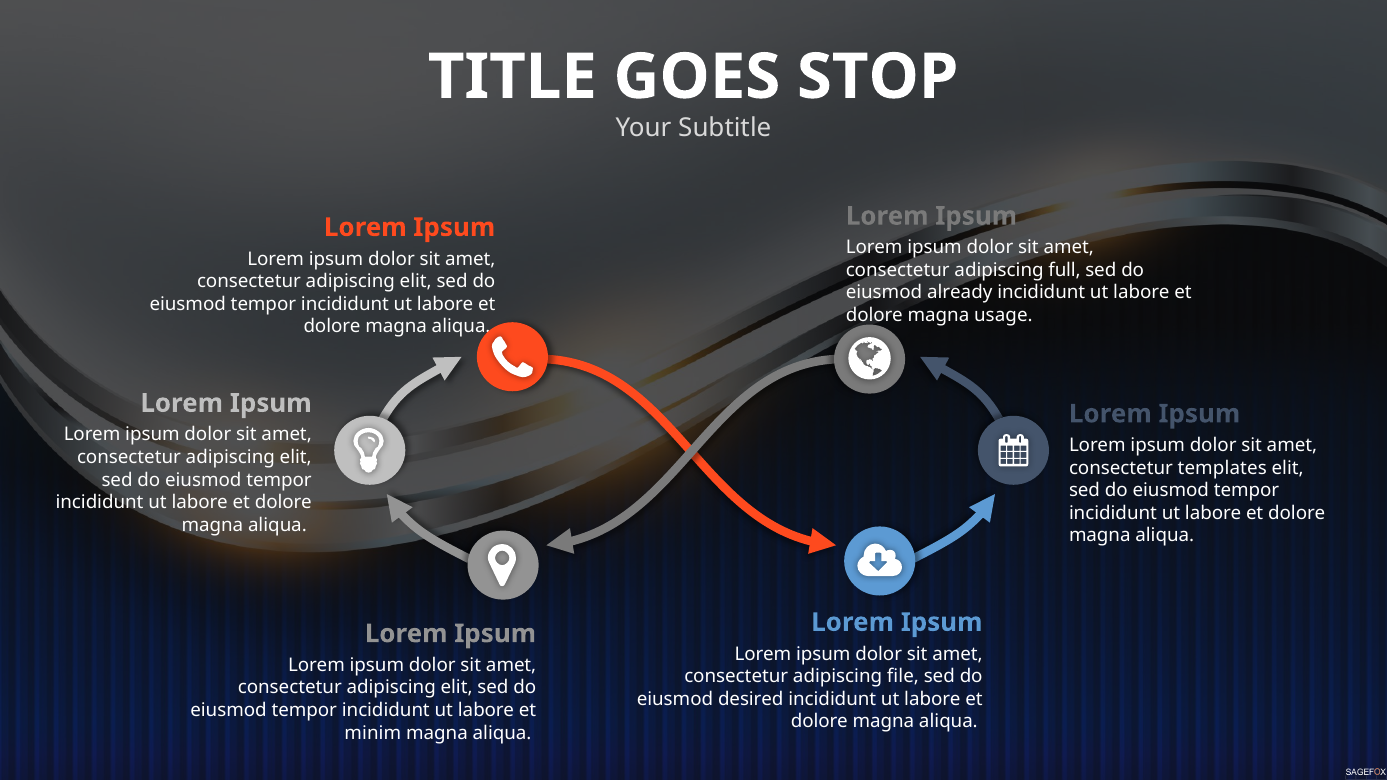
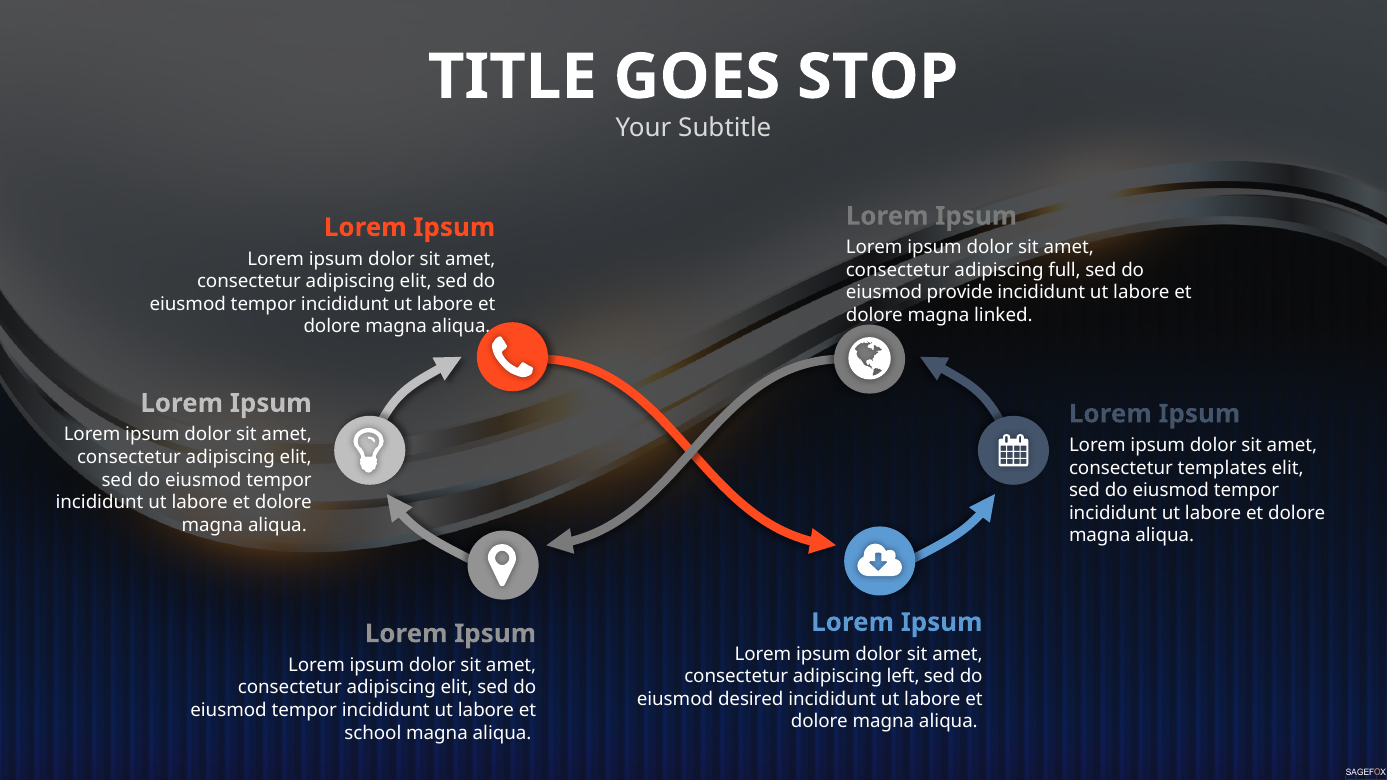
already: already -> provide
usage: usage -> linked
file: file -> left
minim: minim -> school
